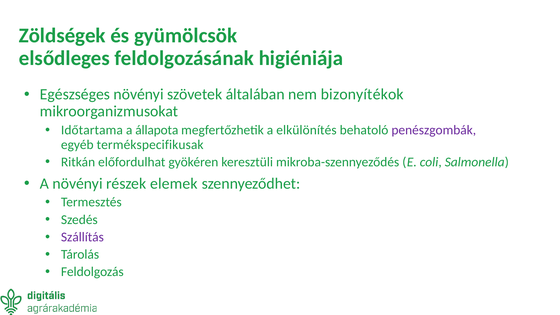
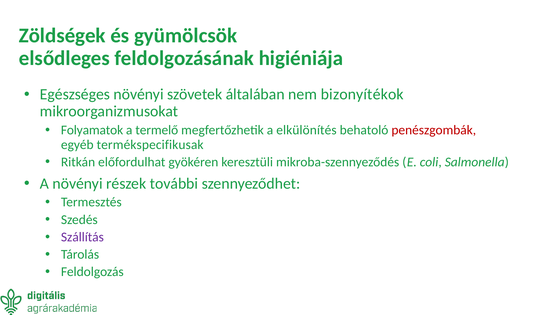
Időtartama: Időtartama -> Folyamatok
állapota: állapota -> termelő
penészgombák colour: purple -> red
elemek: elemek -> további
